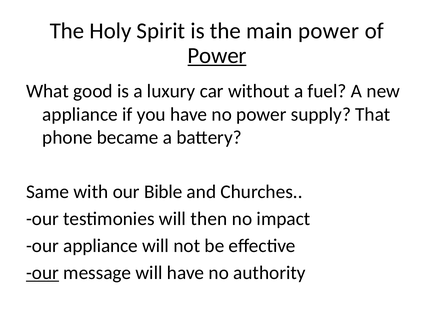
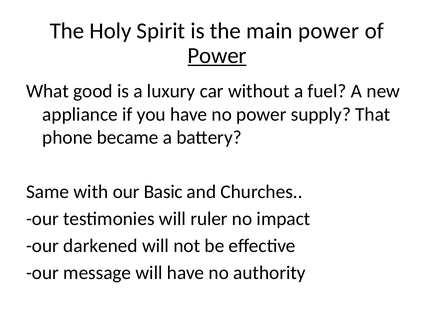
Bible: Bible -> Basic
then: then -> ruler
our appliance: appliance -> darkened
our at (42, 272) underline: present -> none
